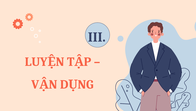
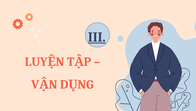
III underline: none -> present
